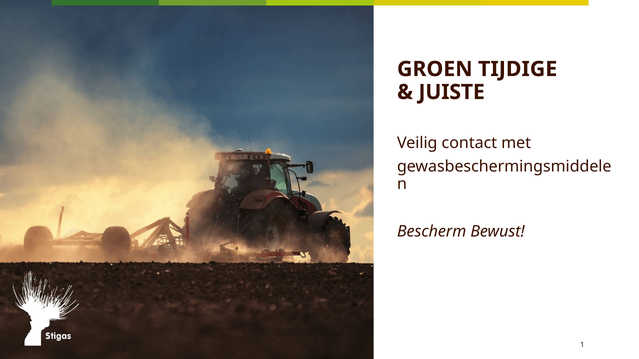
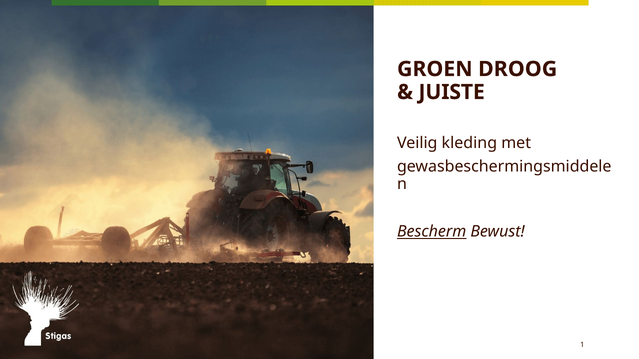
TIJDIGE: TIJDIGE -> DROOG
contact: contact -> kleding
Bescherm underline: none -> present
